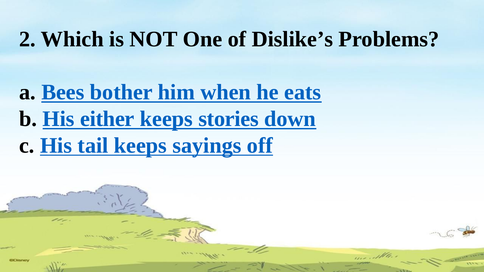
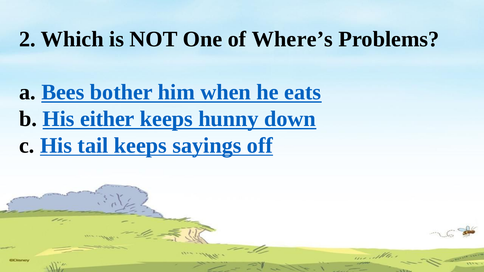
Dislike’s: Dislike’s -> Where’s
stories: stories -> hunny
